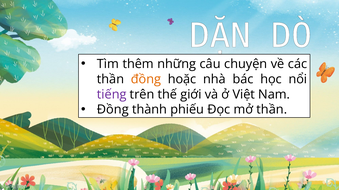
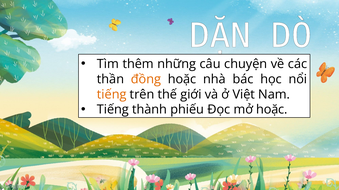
tiếng at (112, 95) colour: purple -> orange
Đồng at (113, 110): Đồng -> Tiếng
mở thần: thần -> hoặc
